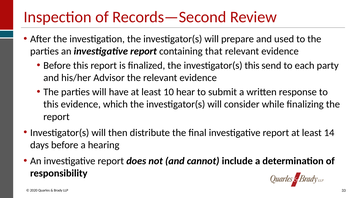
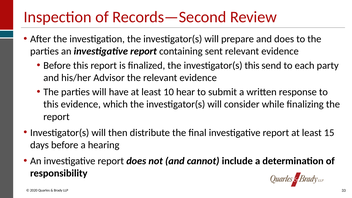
and used: used -> does
that: that -> sent
14: 14 -> 15
